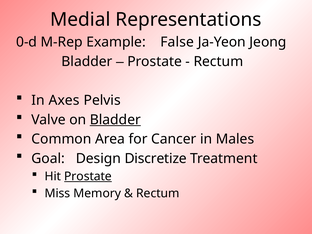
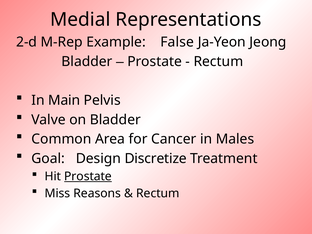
0-d: 0-d -> 2-d
Axes: Axes -> Main
Bladder at (115, 120) underline: present -> none
Memory: Memory -> Reasons
